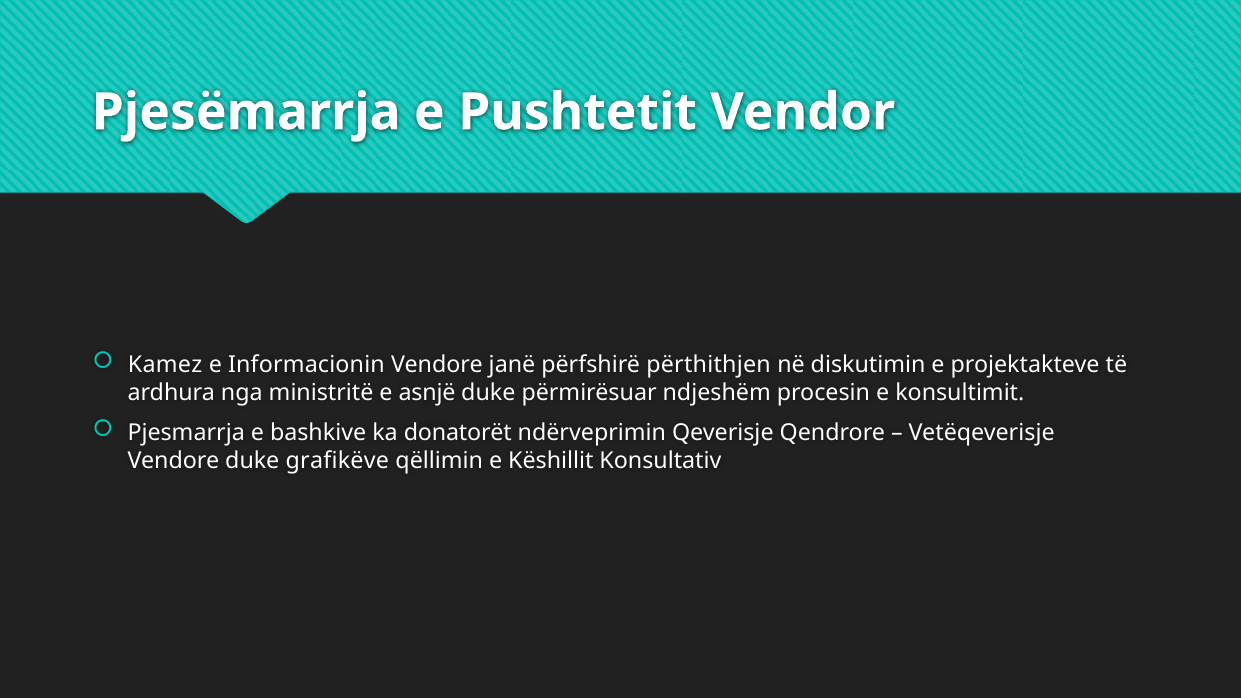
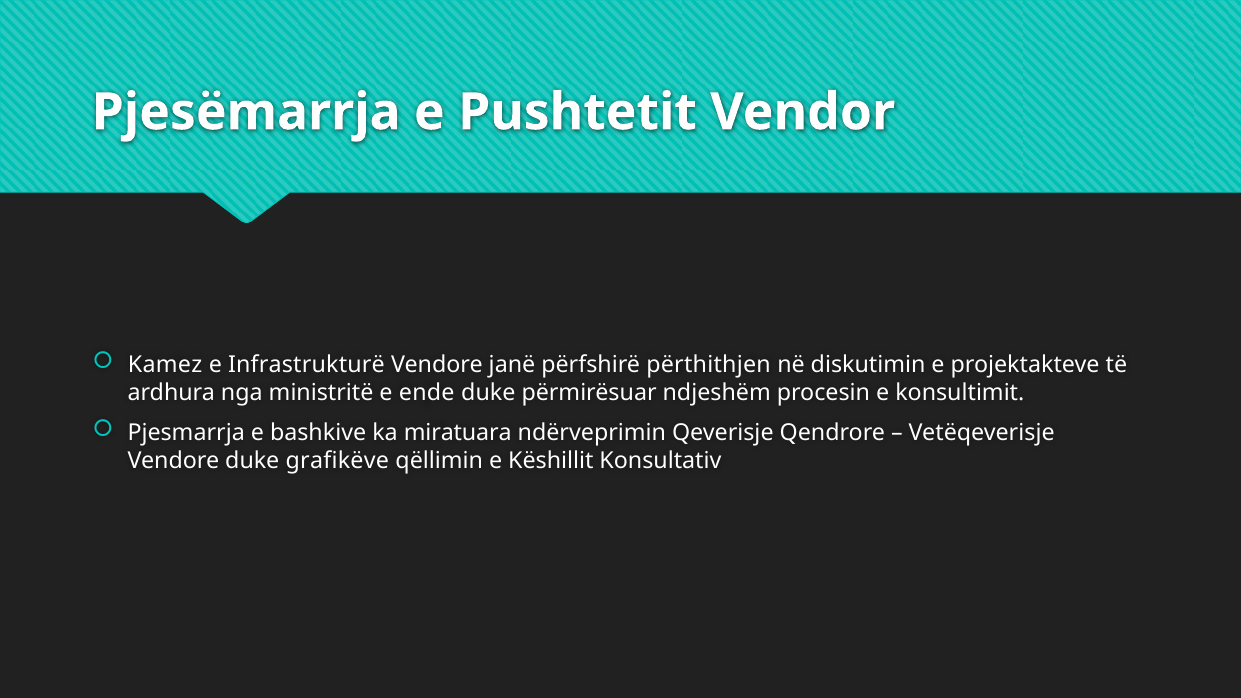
Informacionin: Informacionin -> Infrastrukturë
asnjë: asnjë -> ende
donatorët: donatorët -> miratuara
